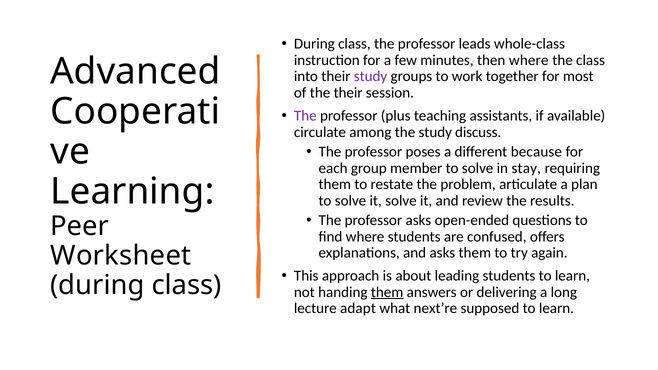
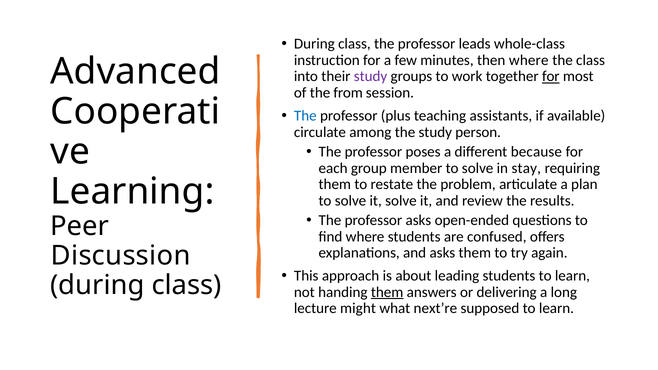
for at (551, 77) underline: none -> present
the their: their -> from
The at (305, 116) colour: purple -> blue
discuss: discuss -> person
Worksheet: Worksheet -> Discussion
adapt: adapt -> might
